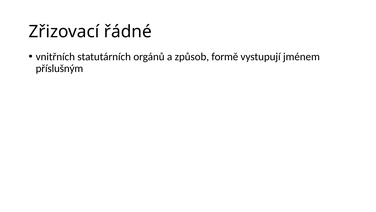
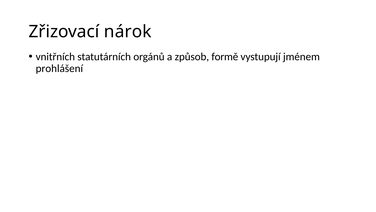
řádné: řádné -> nárok
příslušným: příslušným -> prohlášení
